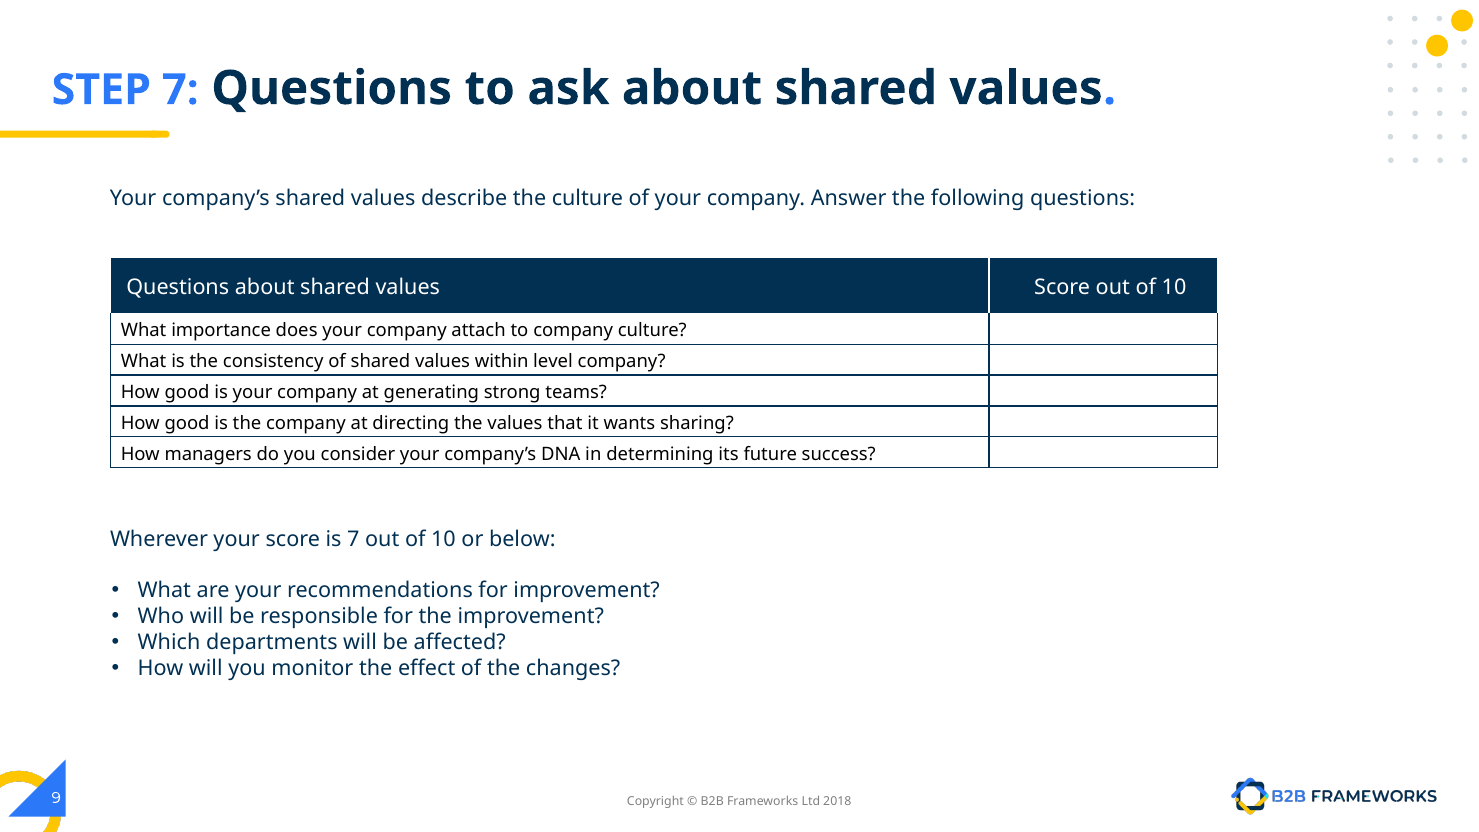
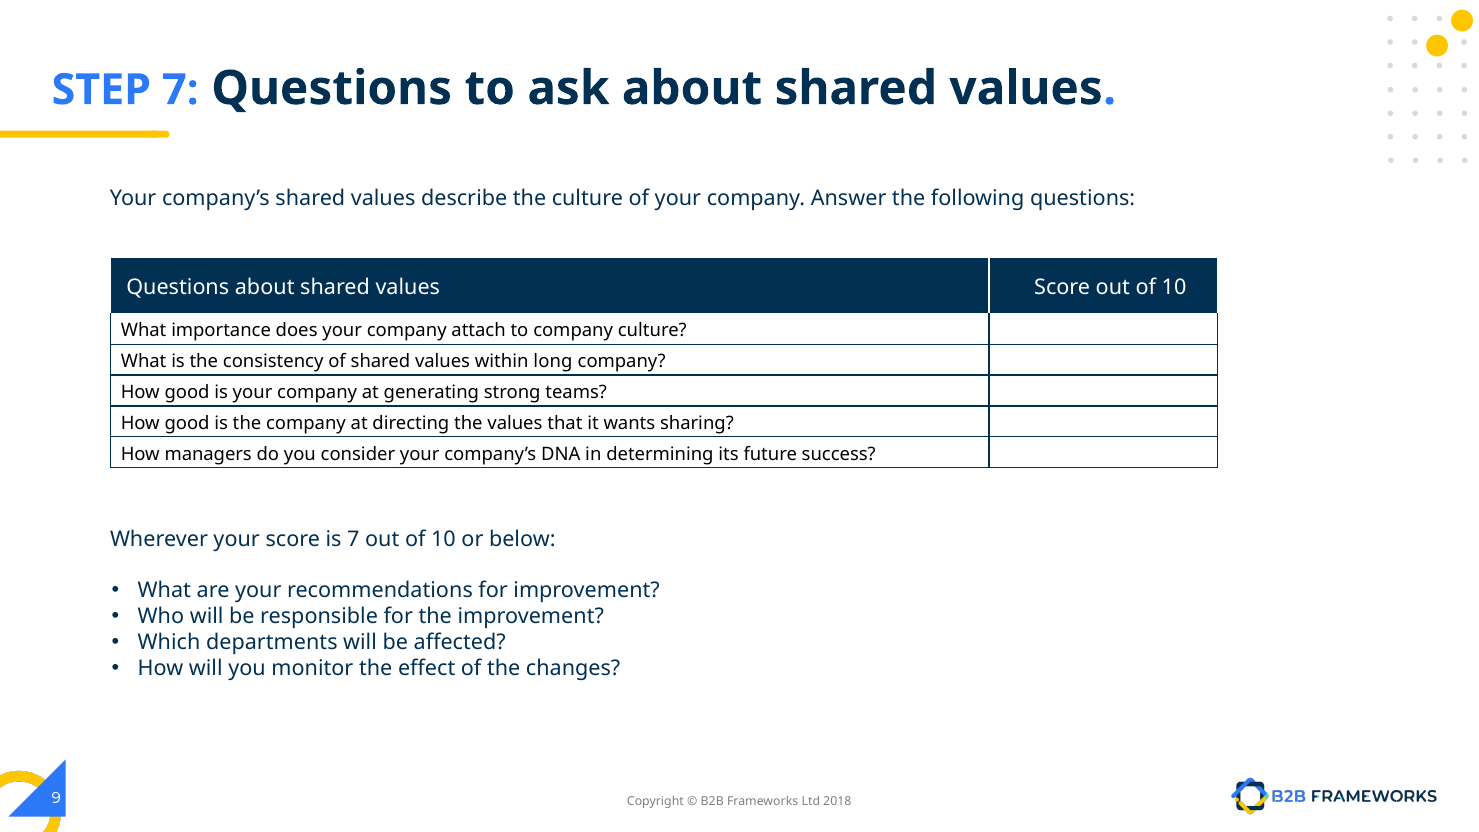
level: level -> long
